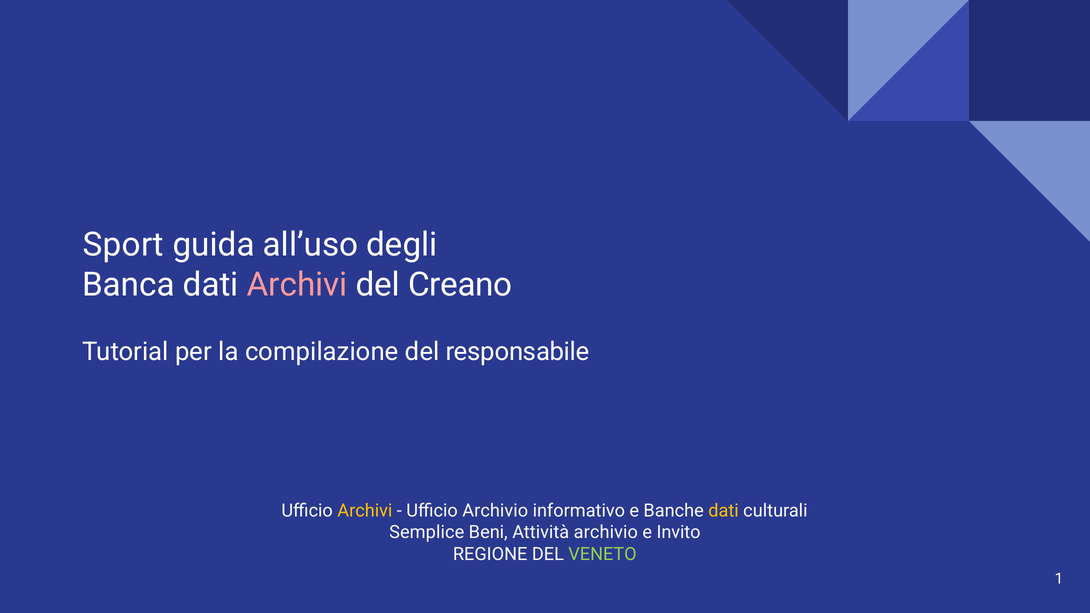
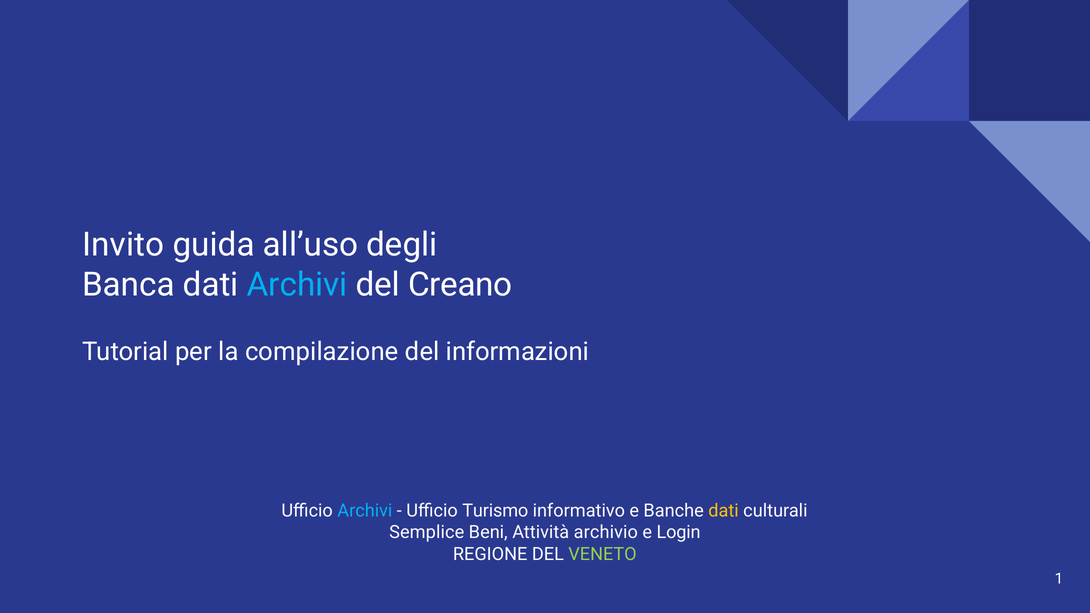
Sport: Sport -> Invito
Archivi at (297, 285) colour: pink -> light blue
responsabile: responsabile -> informazioni
Archivi at (365, 511) colour: yellow -> light blue
Ufficio Archivio: Archivio -> Turismo
Invito: Invito -> Login
